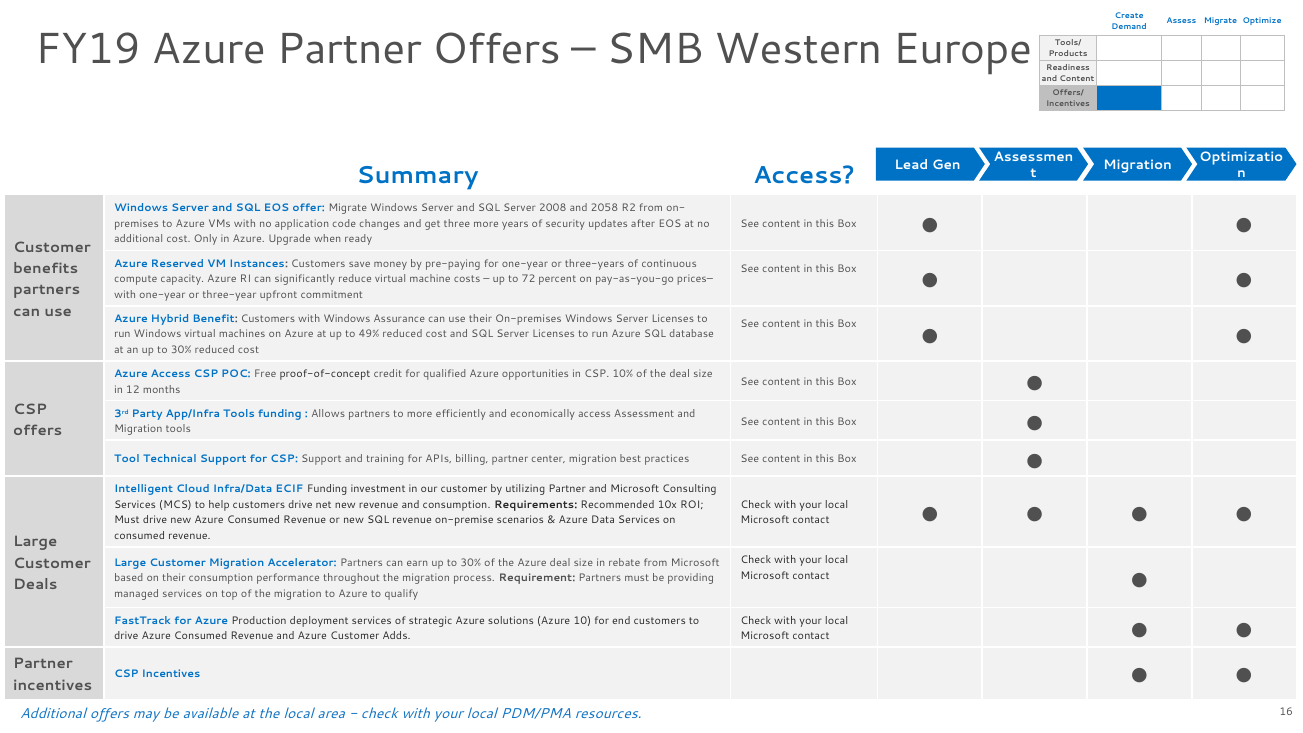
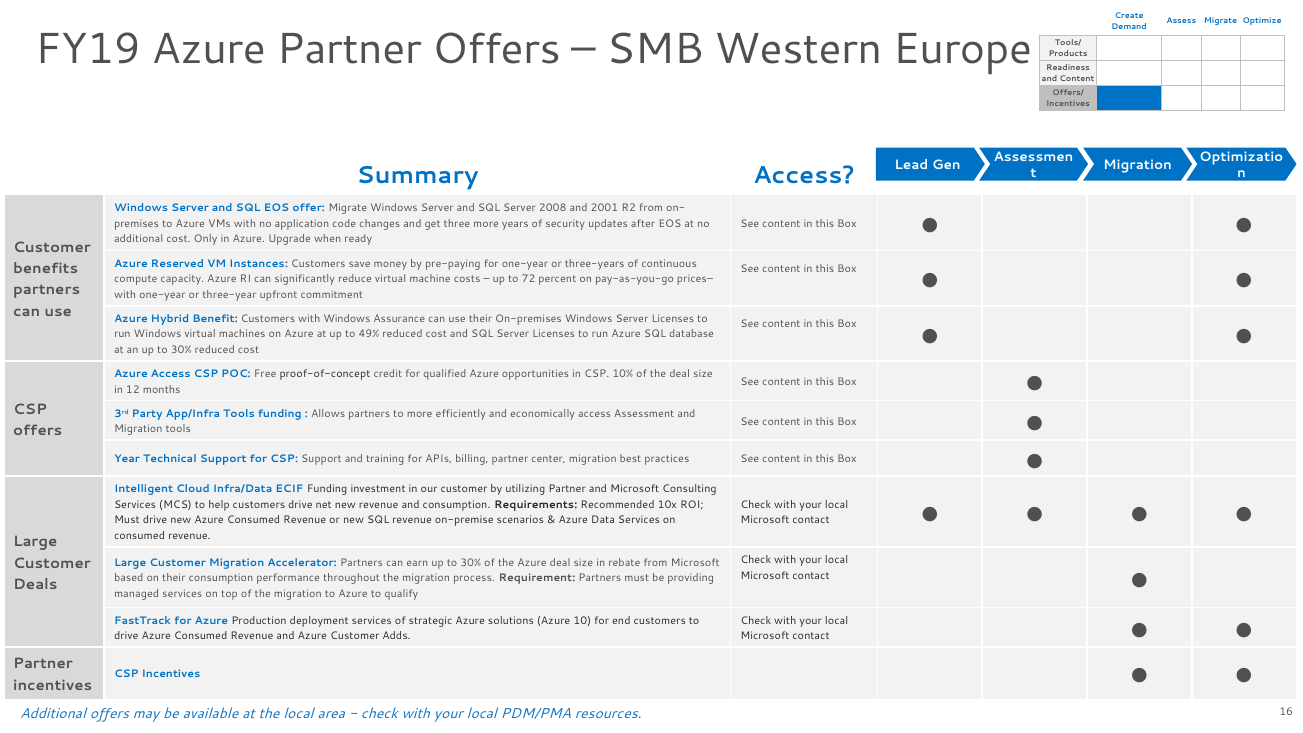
2058: 2058 -> 2001
Tool: Tool -> Year
